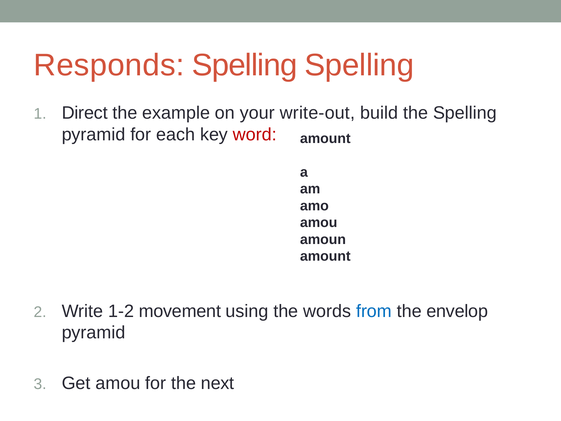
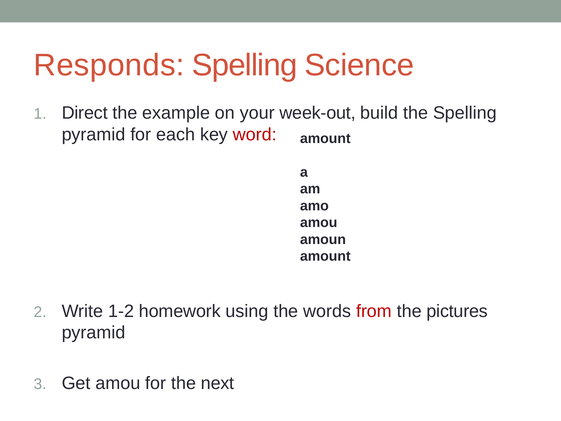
Spelling Spelling: Spelling -> Science
write-out: write-out -> week-out
movement: movement -> homework
from colour: blue -> red
envelop: envelop -> pictures
